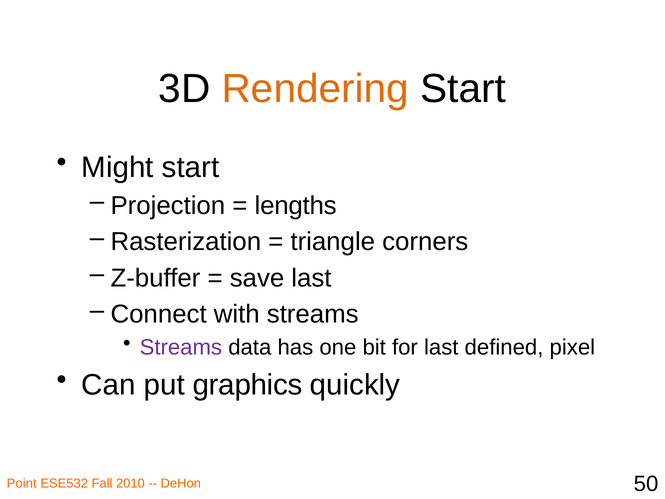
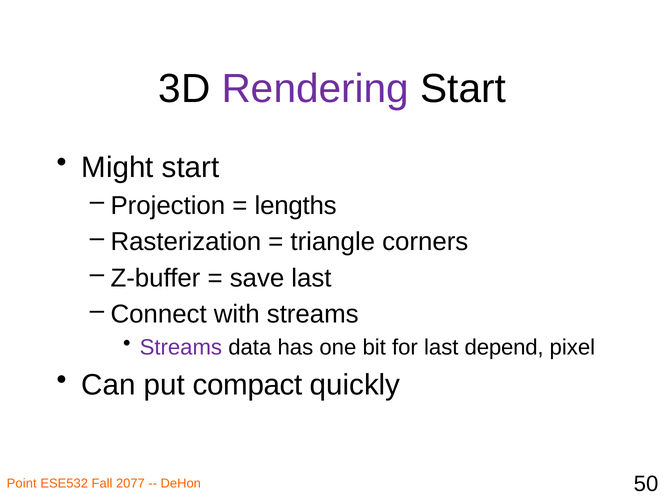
Rendering colour: orange -> purple
defined: defined -> depend
graphics: graphics -> compact
2010: 2010 -> 2077
